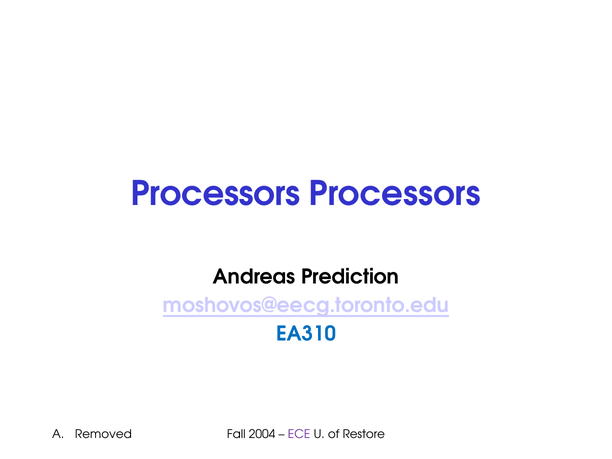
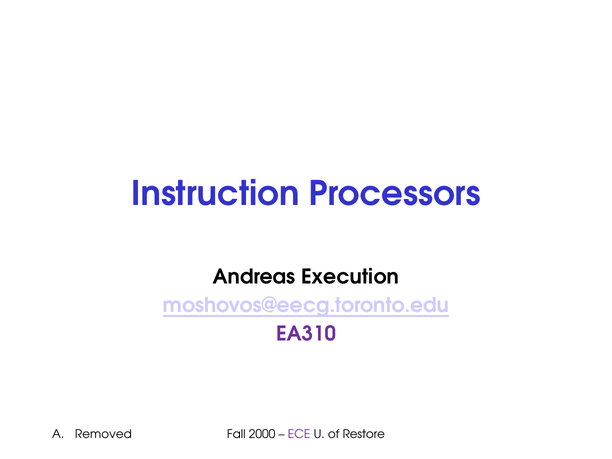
Processors at (215, 194): Processors -> Instruction
Prediction: Prediction -> Execution
EA310 colour: blue -> purple
2004: 2004 -> 2000
